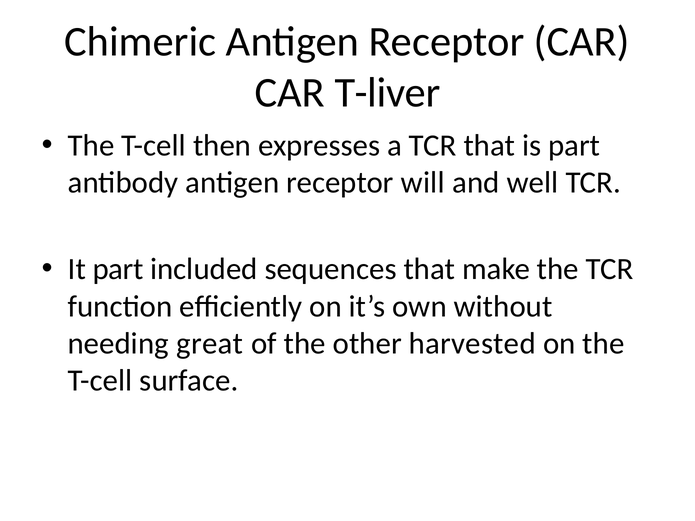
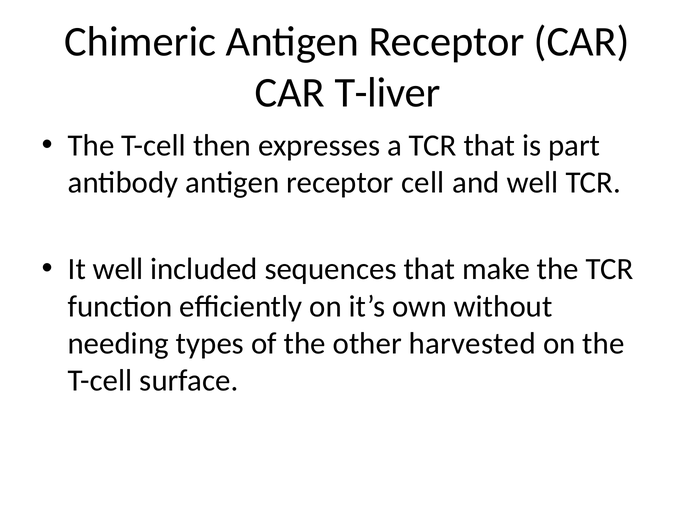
will: will -> cell
It part: part -> well
great: great -> types
